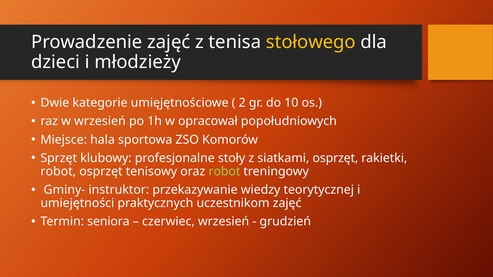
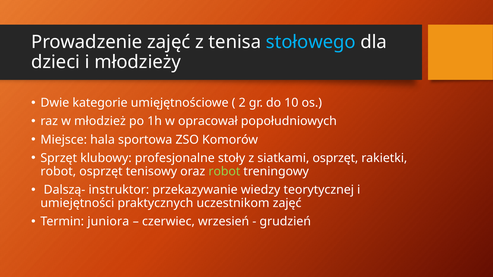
stołowego colour: yellow -> light blue
w wrzesień: wrzesień -> młodzież
Gminy-: Gminy- -> Dalszą-
seniora: seniora -> juniora
